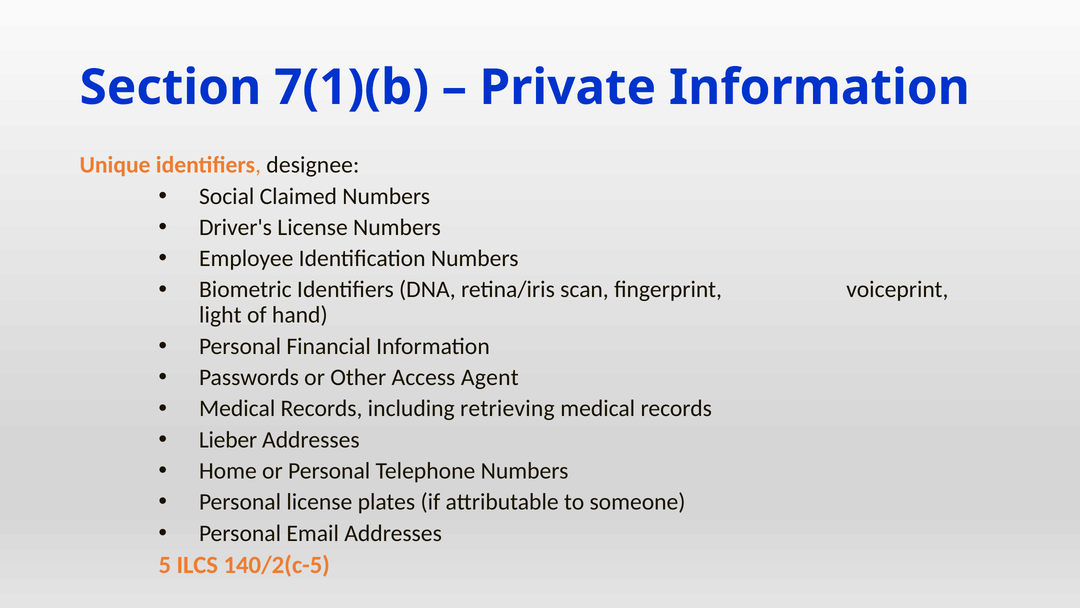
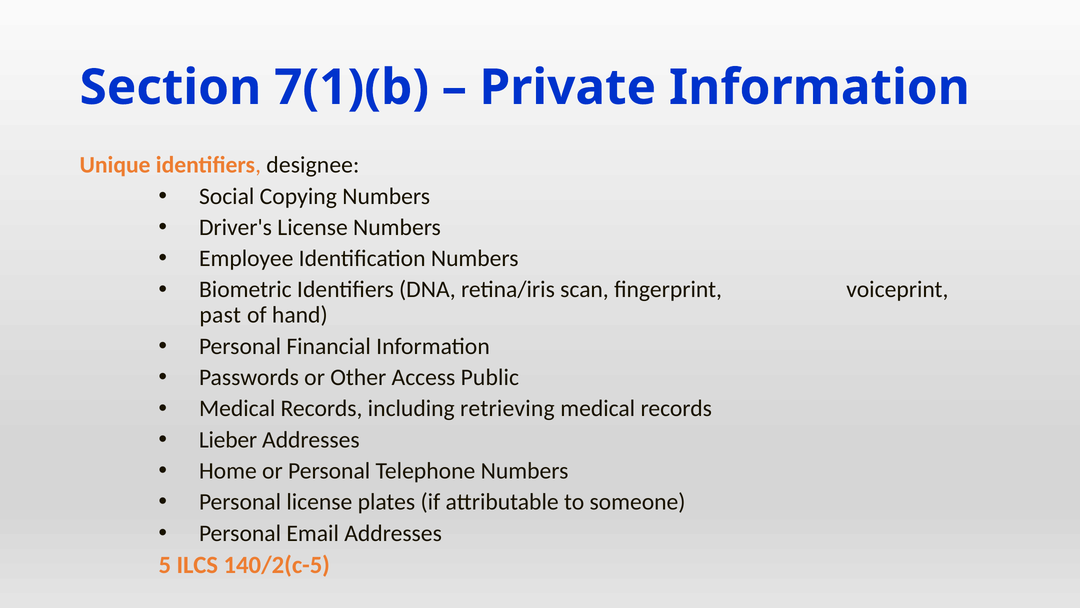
Claimed: Claimed -> Copying
light: light -> past
Agent: Agent -> Public
